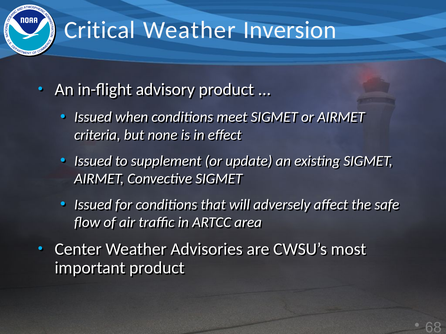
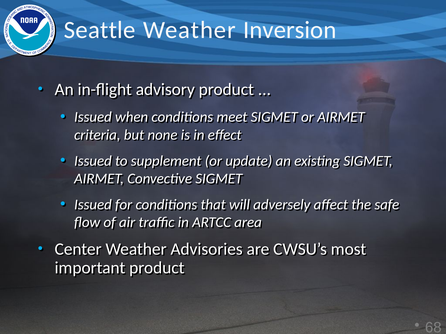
Critical: Critical -> Seattle
